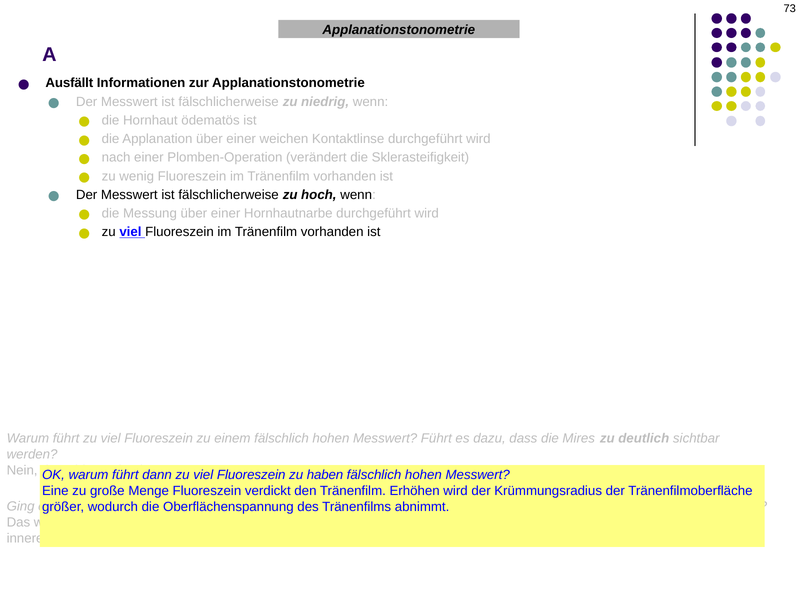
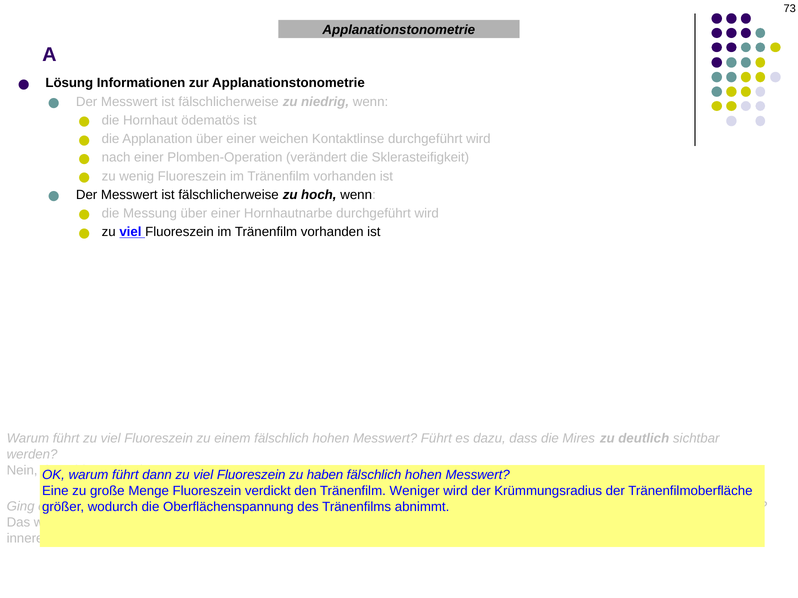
Ausfällt: Ausfällt -> Lösung
Tränenfilm Erhöhen: Erhöhen -> Weniger
